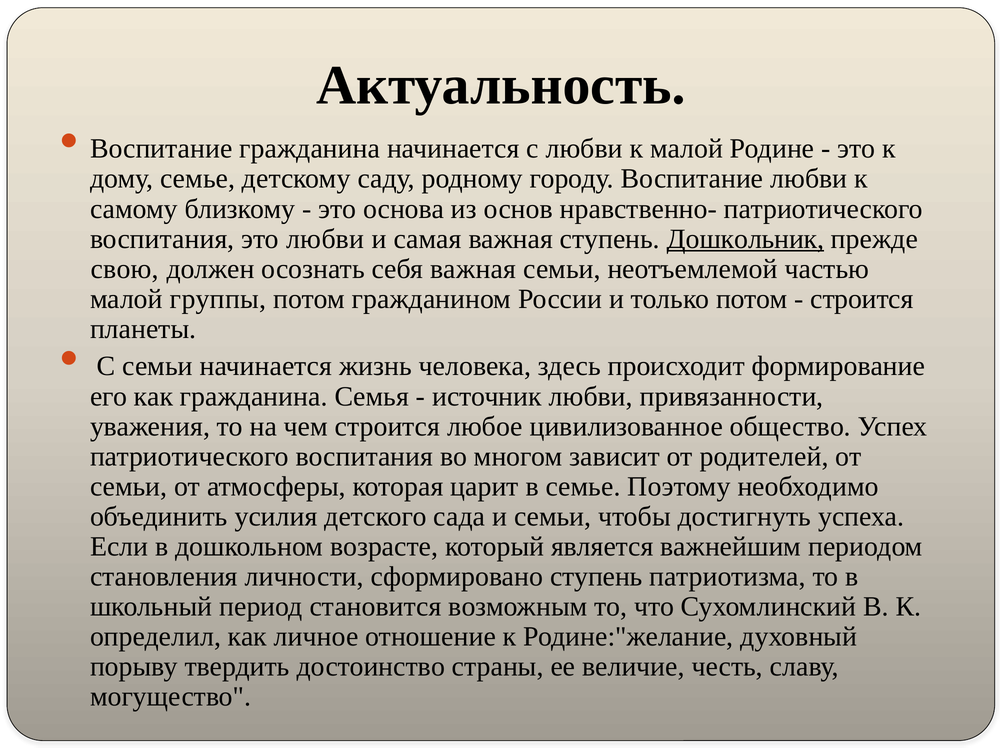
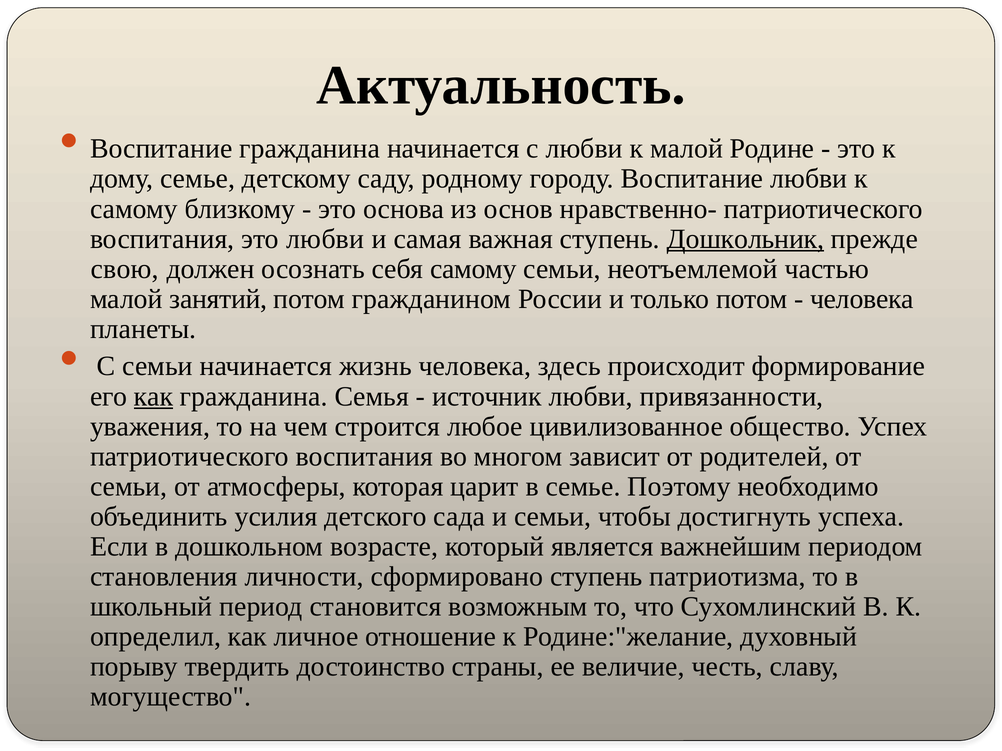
себя важная: важная -> самому
группы: группы -> занятий
строится at (862, 299): строится -> человека
как at (154, 397) underline: none -> present
